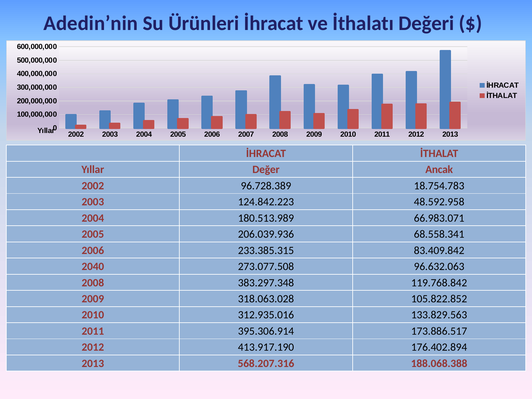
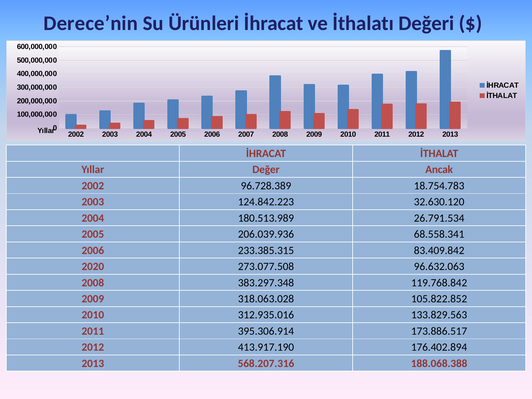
Adedin’nin: Adedin’nin -> Derece’nin
48.592.958: 48.592.958 -> 32.630.120
66.983.071: 66.983.071 -> 26.791.534
2040: 2040 -> 2020
